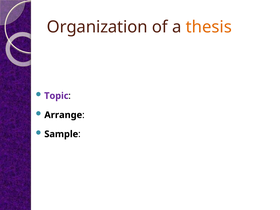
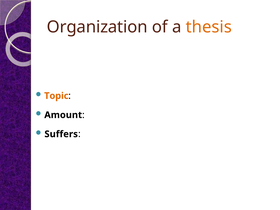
Topic colour: purple -> orange
Arrange: Arrange -> Amount
Sample: Sample -> Suffers
